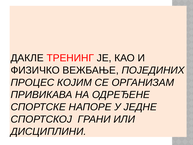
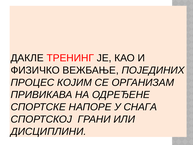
ЈЕДНЕ: ЈЕДНЕ -> СНАГА
